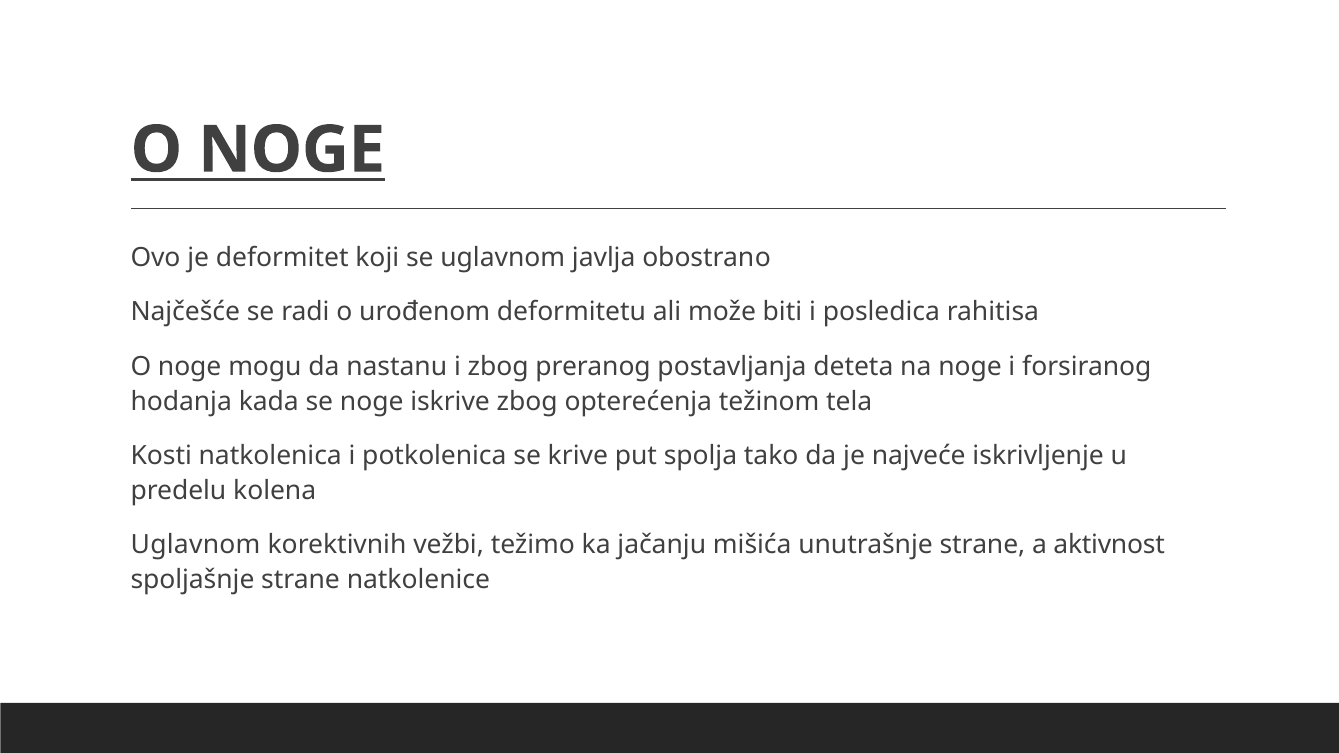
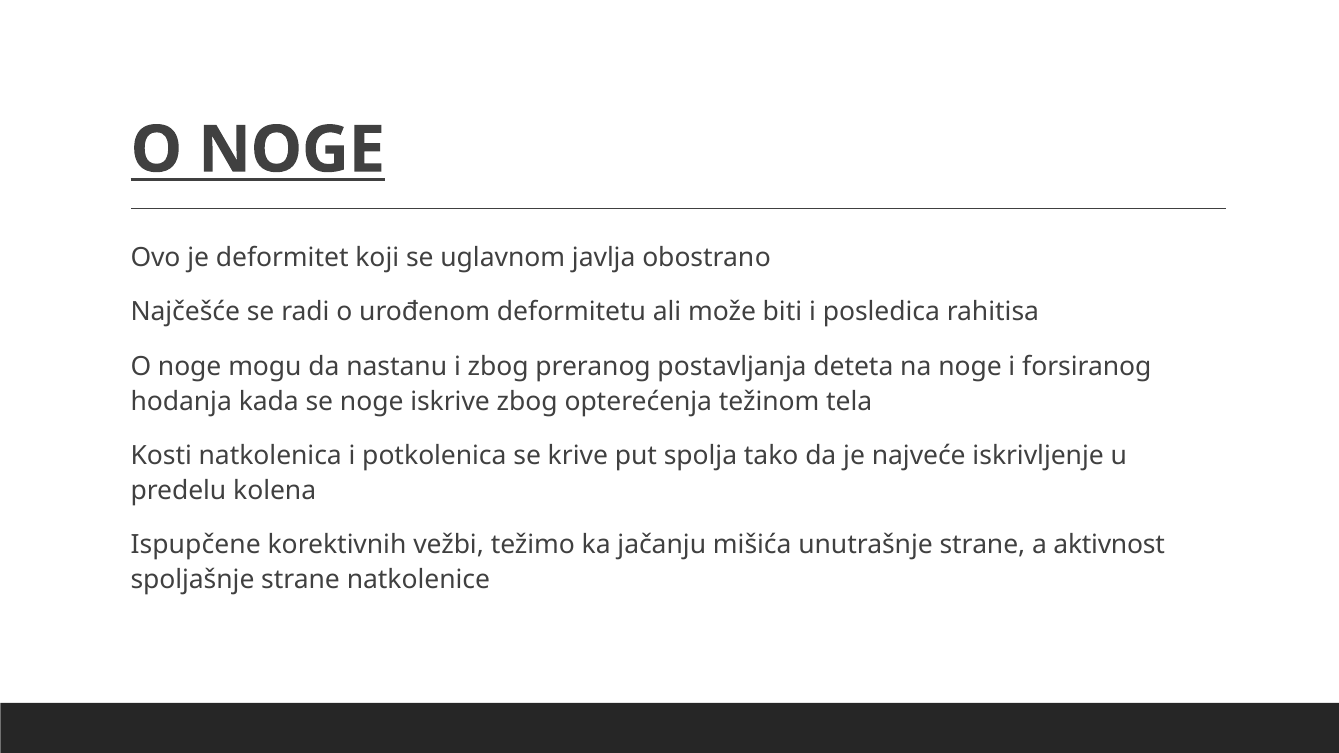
Uglavnom at (196, 545): Uglavnom -> Ispupčene
